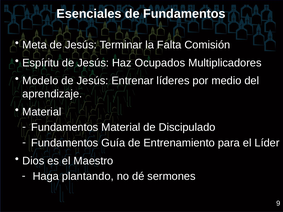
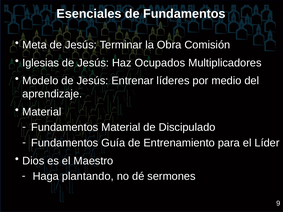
Falta: Falta -> Obra
Espíritu: Espíritu -> Iglesias
